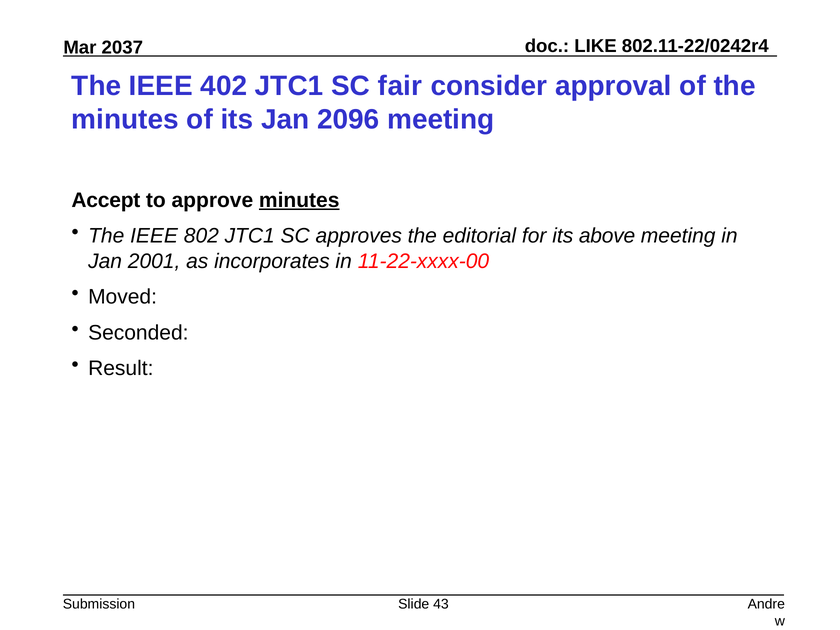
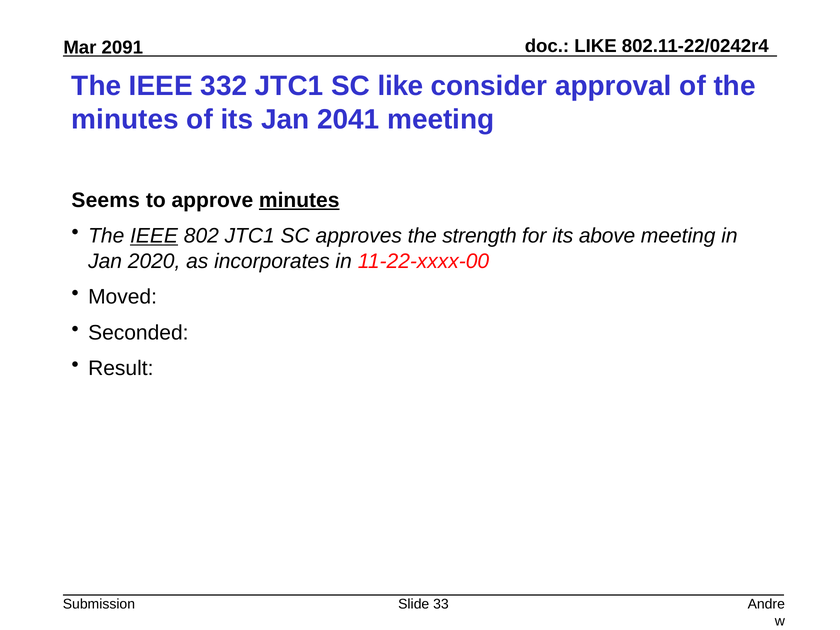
2037: 2037 -> 2091
402: 402 -> 332
SC fair: fair -> like
2096: 2096 -> 2041
Accept: Accept -> Seems
IEEE at (154, 236) underline: none -> present
editorial: editorial -> strength
2001: 2001 -> 2020
43: 43 -> 33
